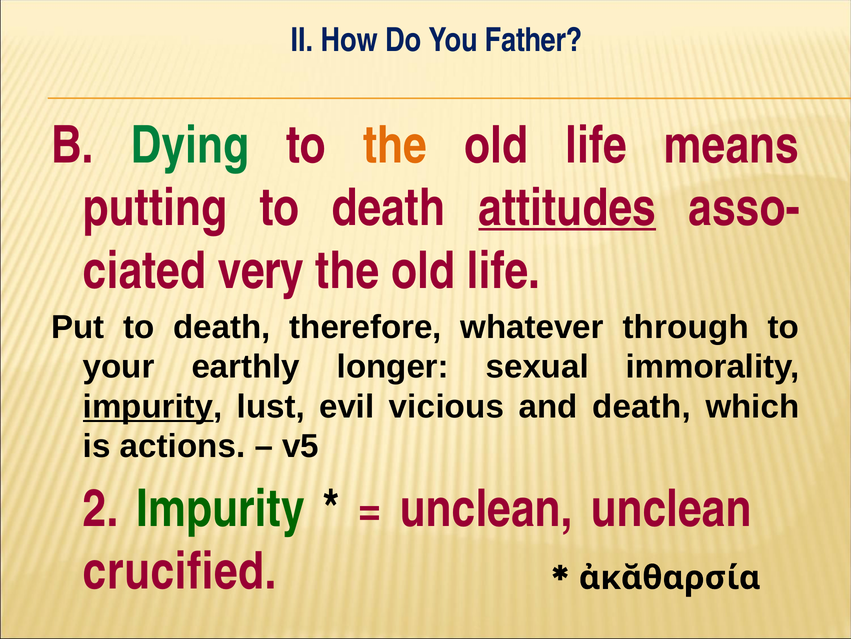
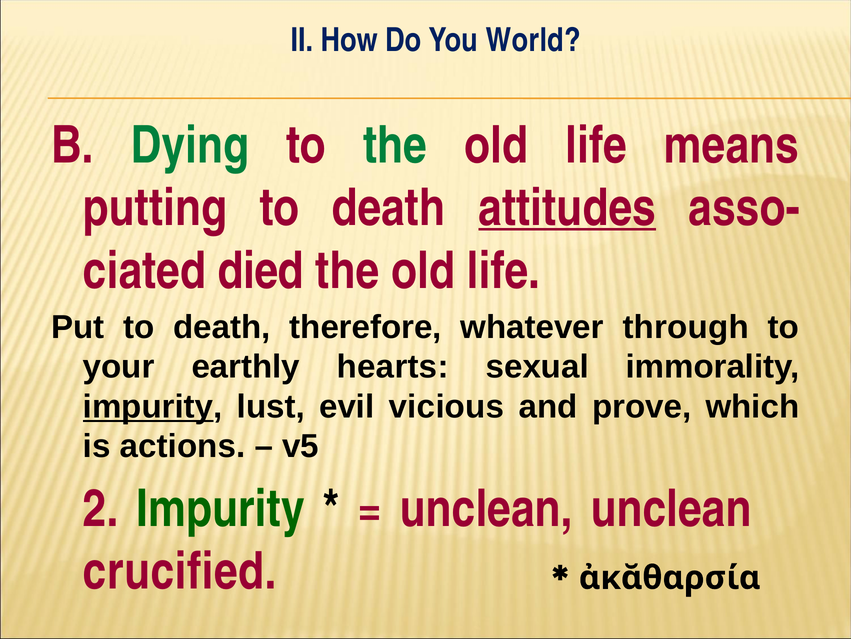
Father: Father -> World
the at (395, 146) colour: orange -> green
very: very -> died
longer: longer -> hearts
and death: death -> prove
